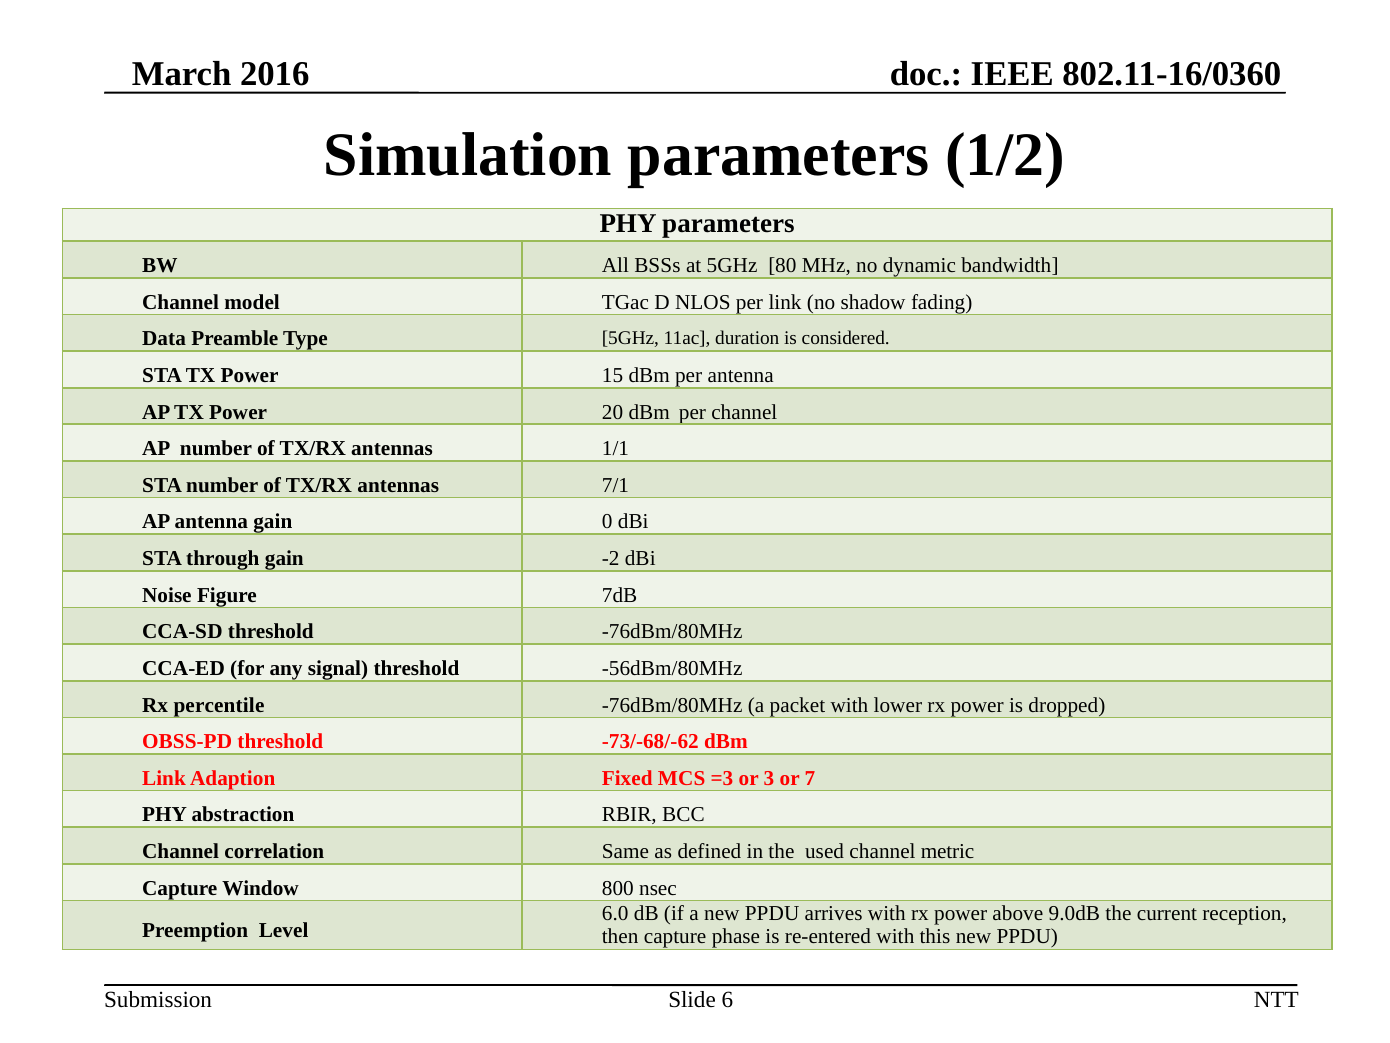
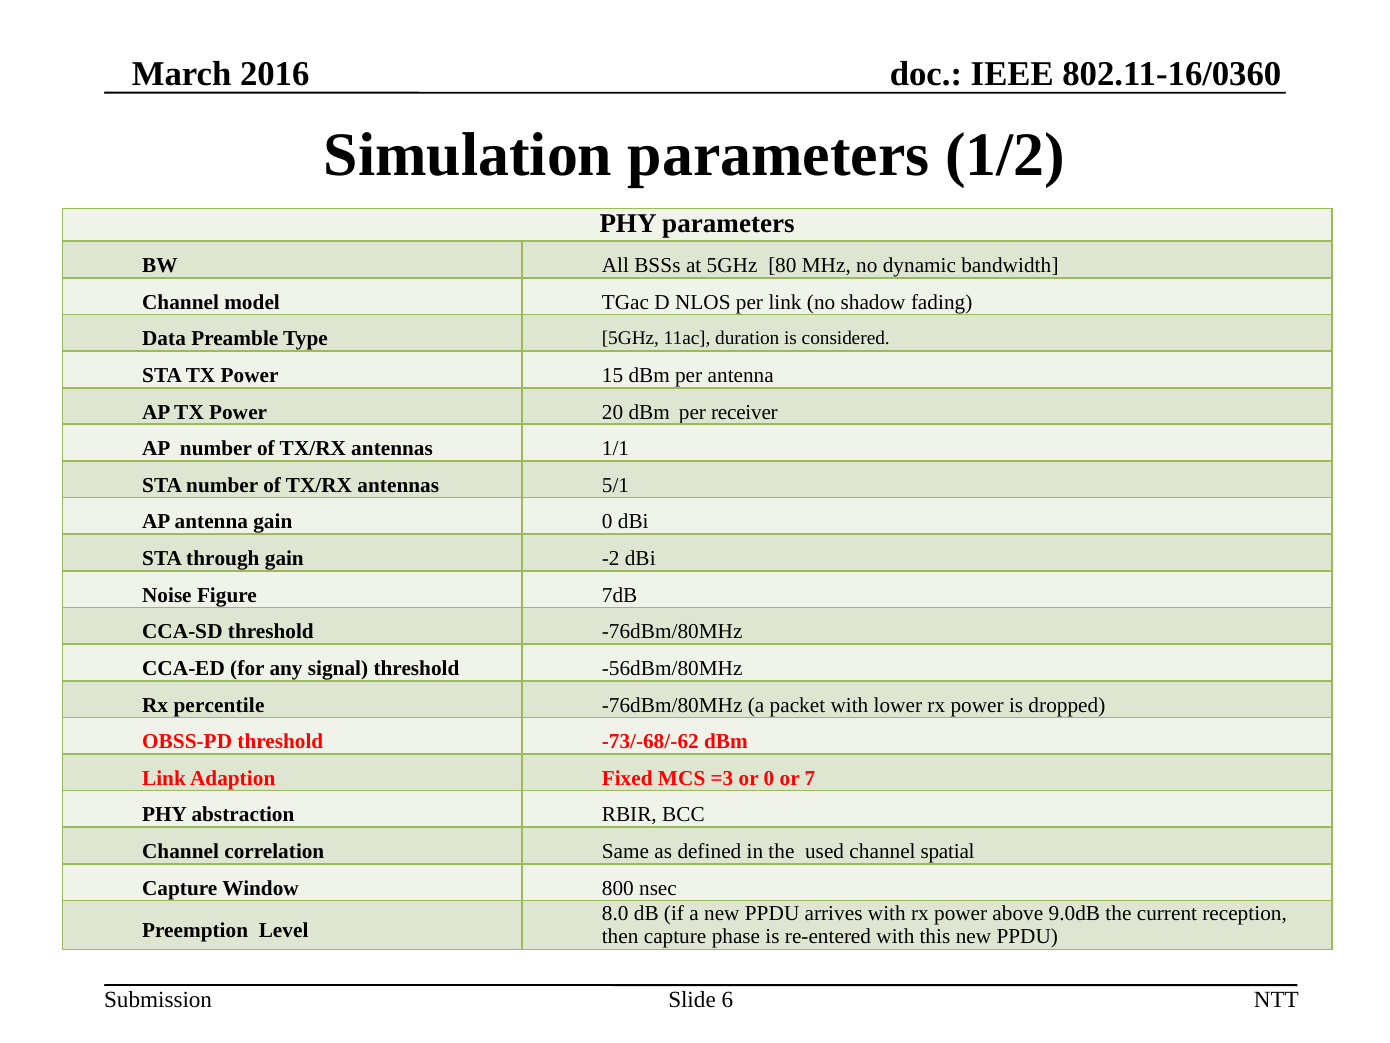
per channel: channel -> receiver
7/1: 7/1 -> 5/1
or 3: 3 -> 0
metric: metric -> spatial
6.0: 6.0 -> 8.0
